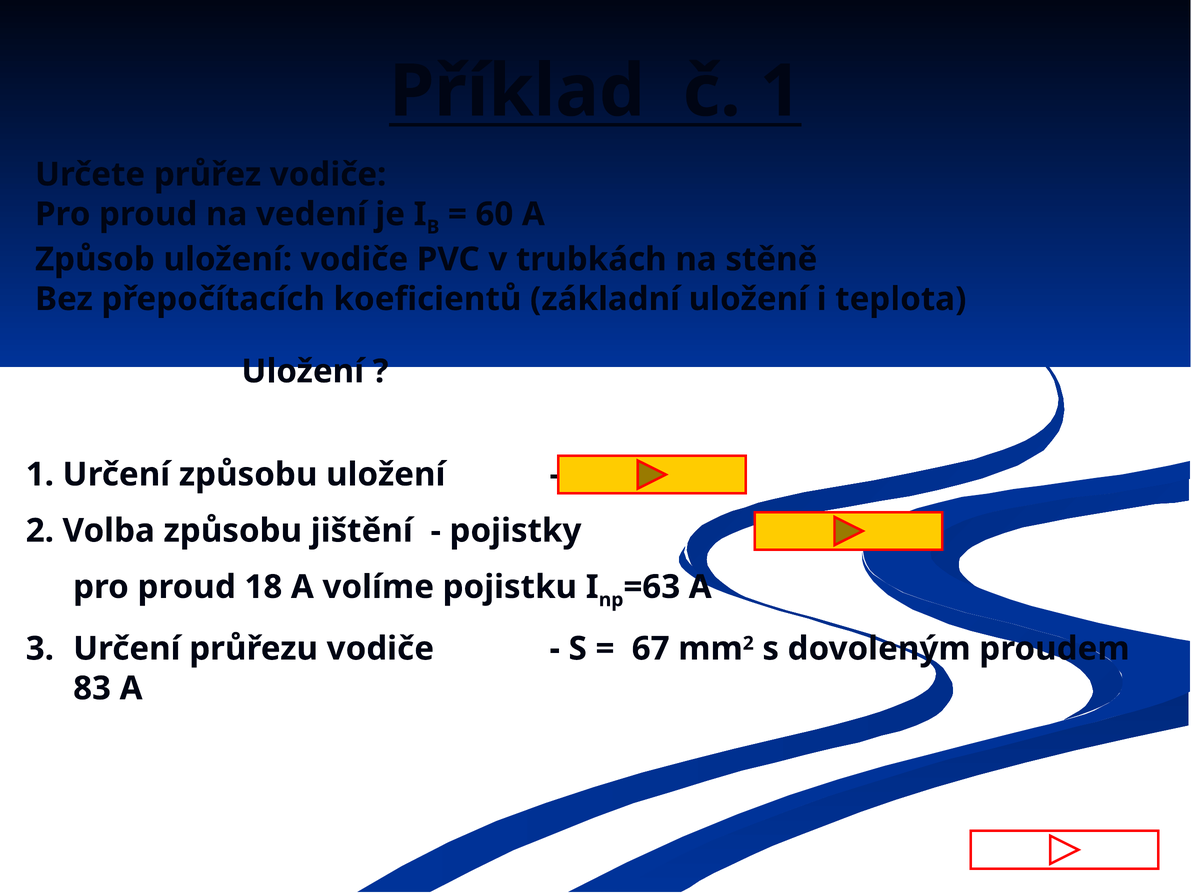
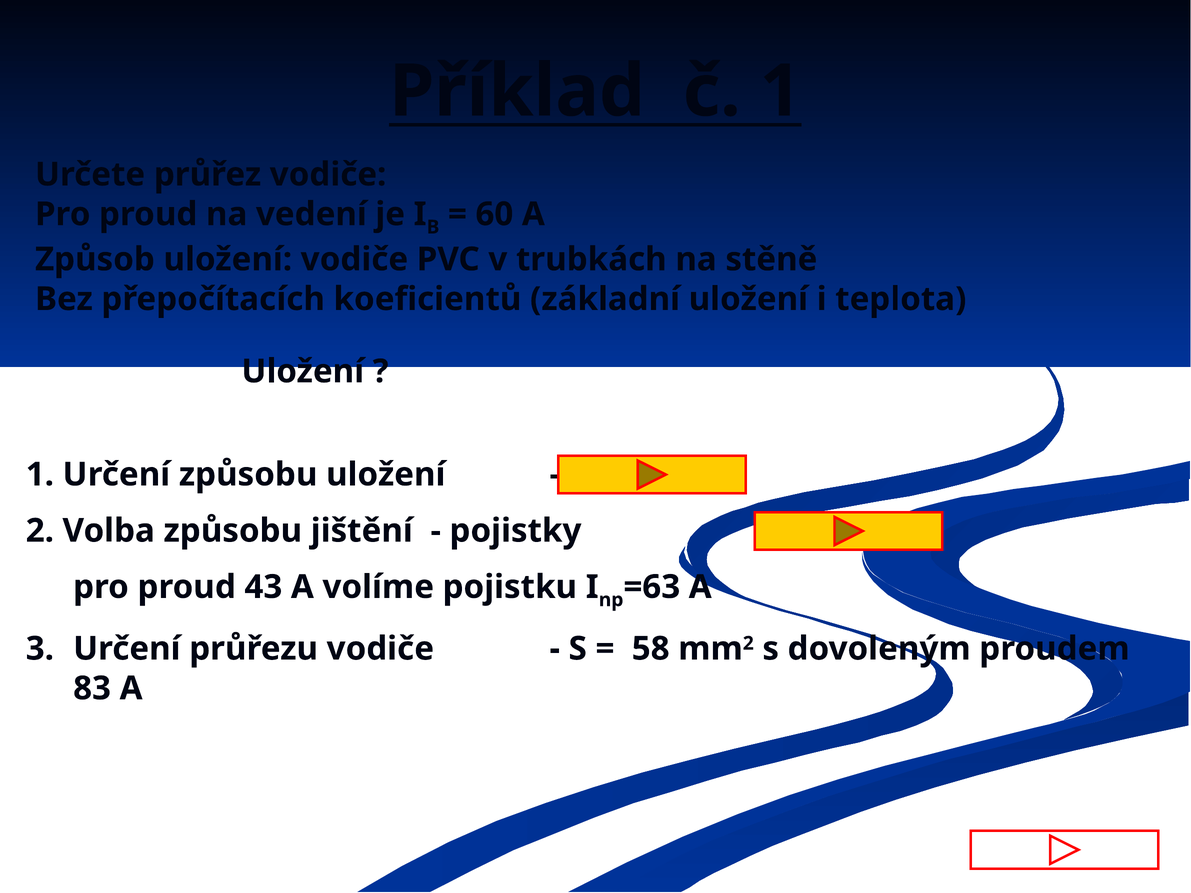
18: 18 -> 43
67: 67 -> 58
